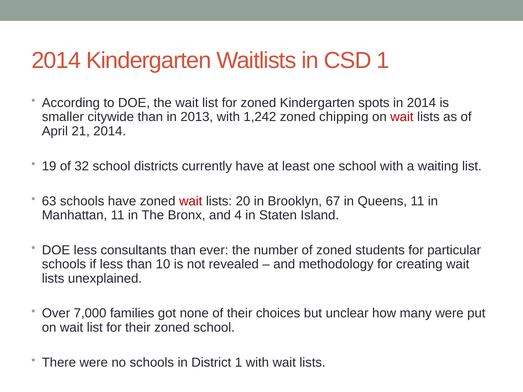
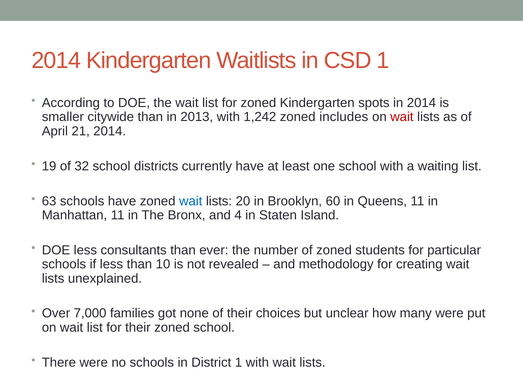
chipping: chipping -> includes
wait at (191, 201) colour: red -> blue
67: 67 -> 60
